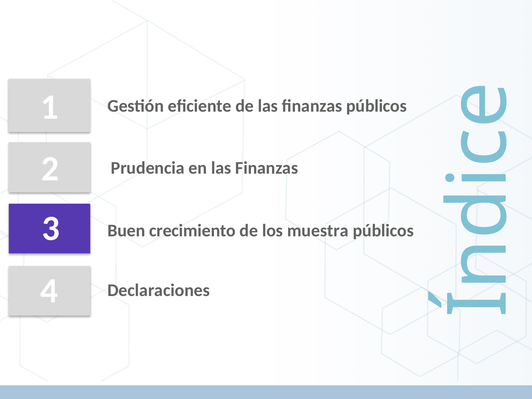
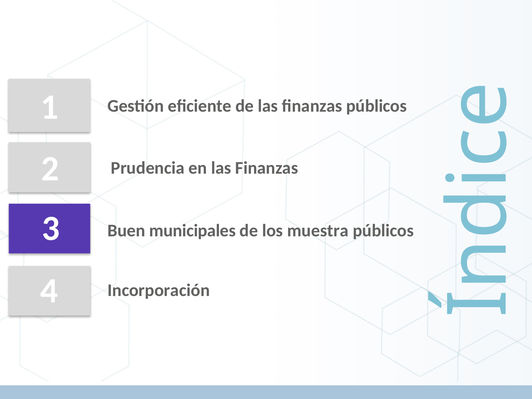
crecimiento: crecimiento -> municipales
Declaraciones: Declaraciones -> Incorporación
